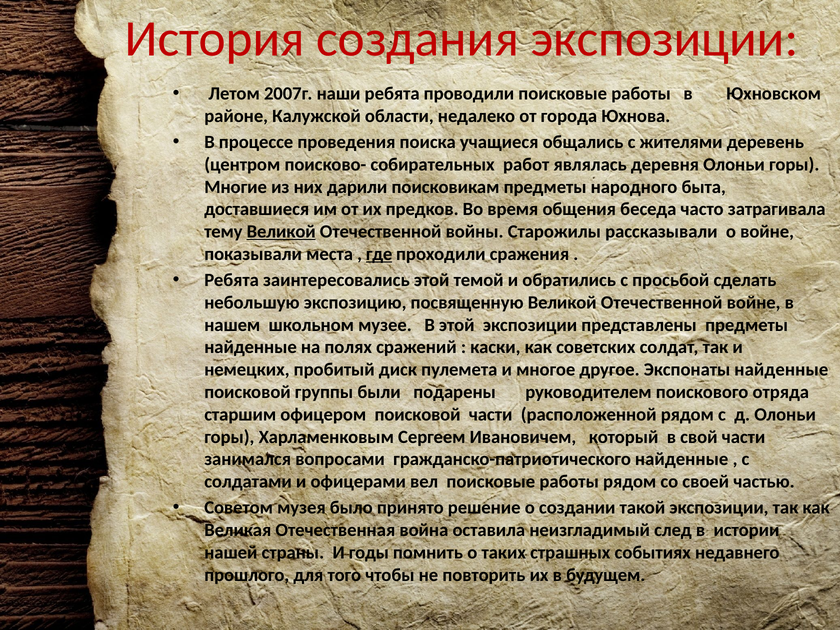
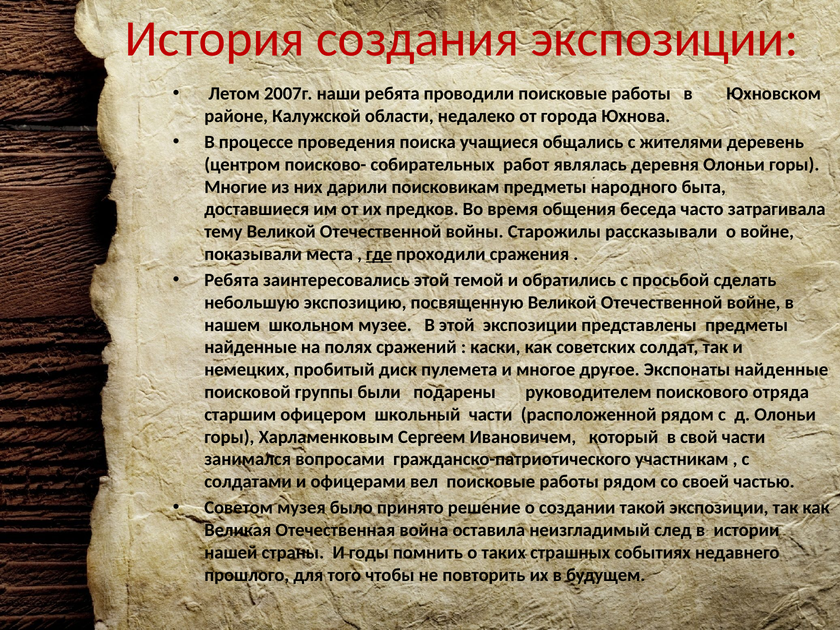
Великой at (281, 232) underline: present -> none
офицером поисковой: поисковой -> школьный
гражданско-патриотического найденные: найденные -> участникам
